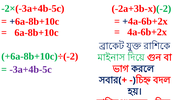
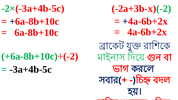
-3a+4b-5c colour: purple -> black
